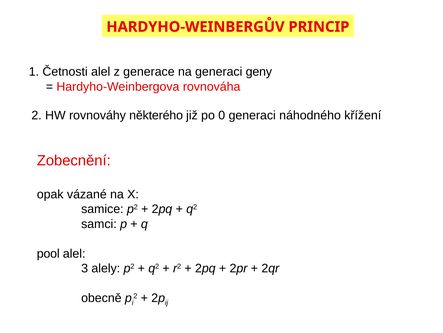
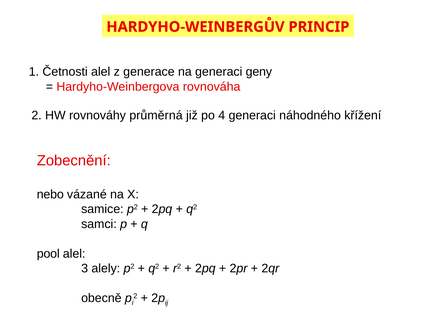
některého: některého -> průměrná
0: 0 -> 4
opak: opak -> nebo
